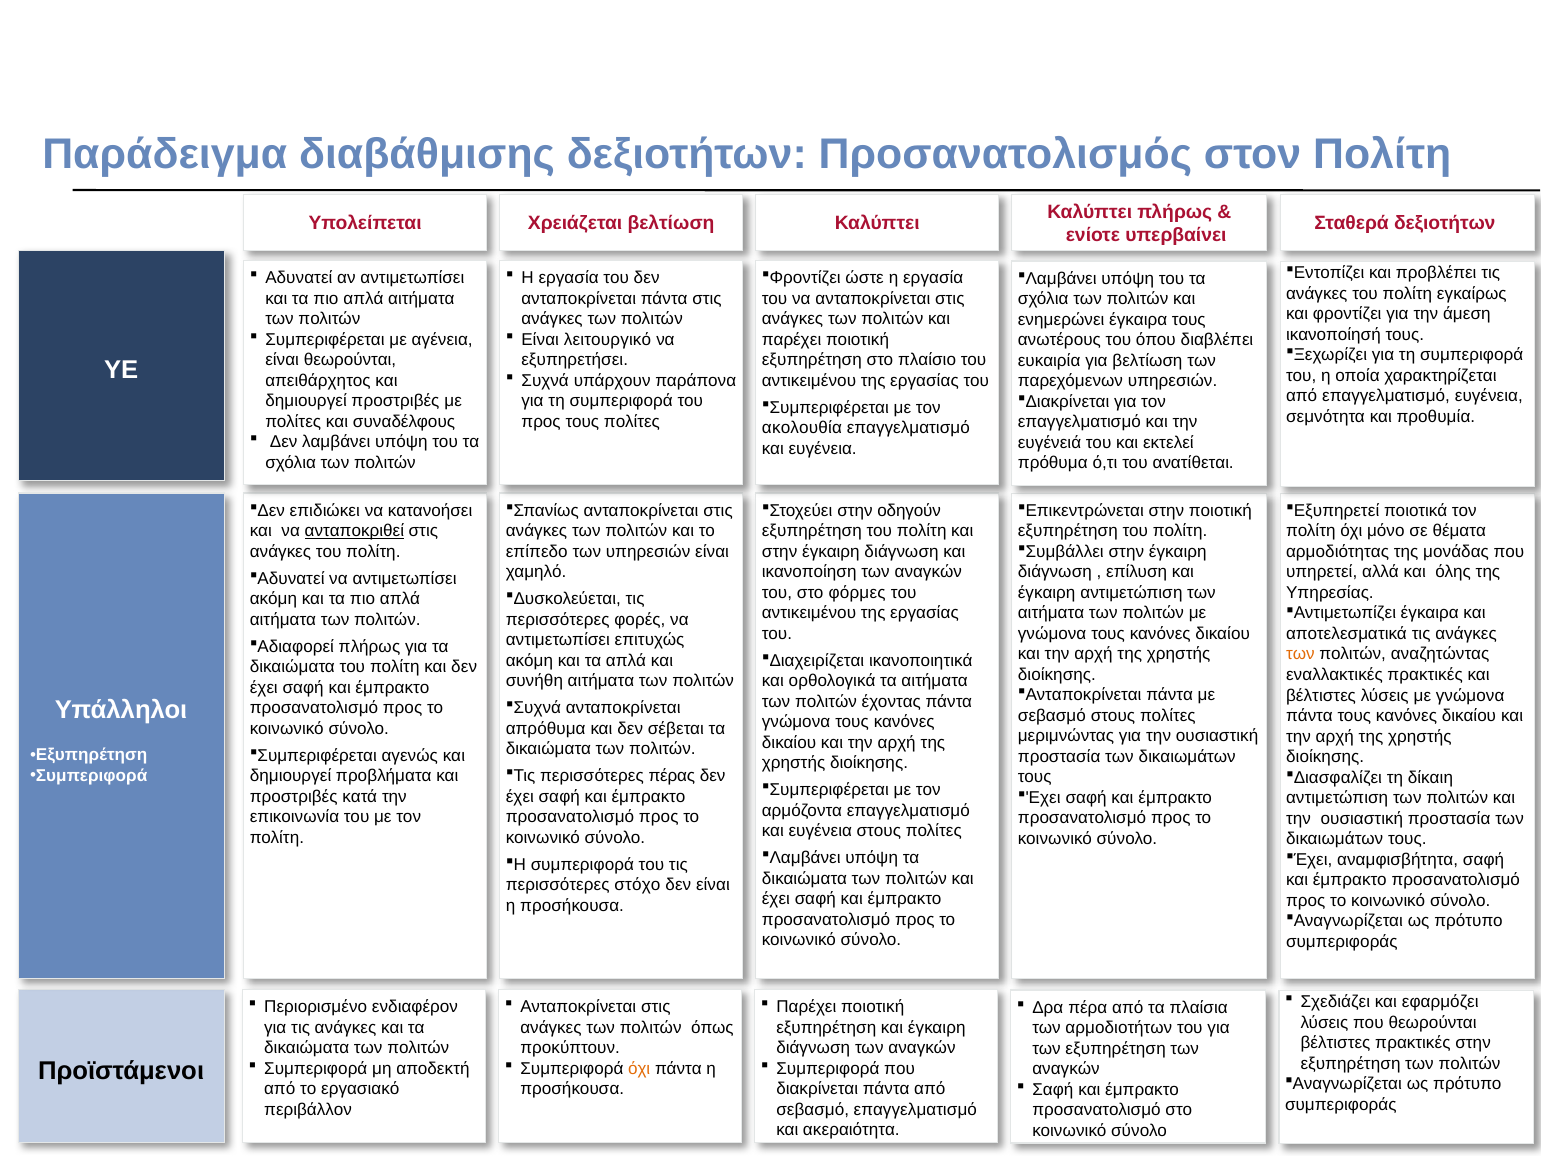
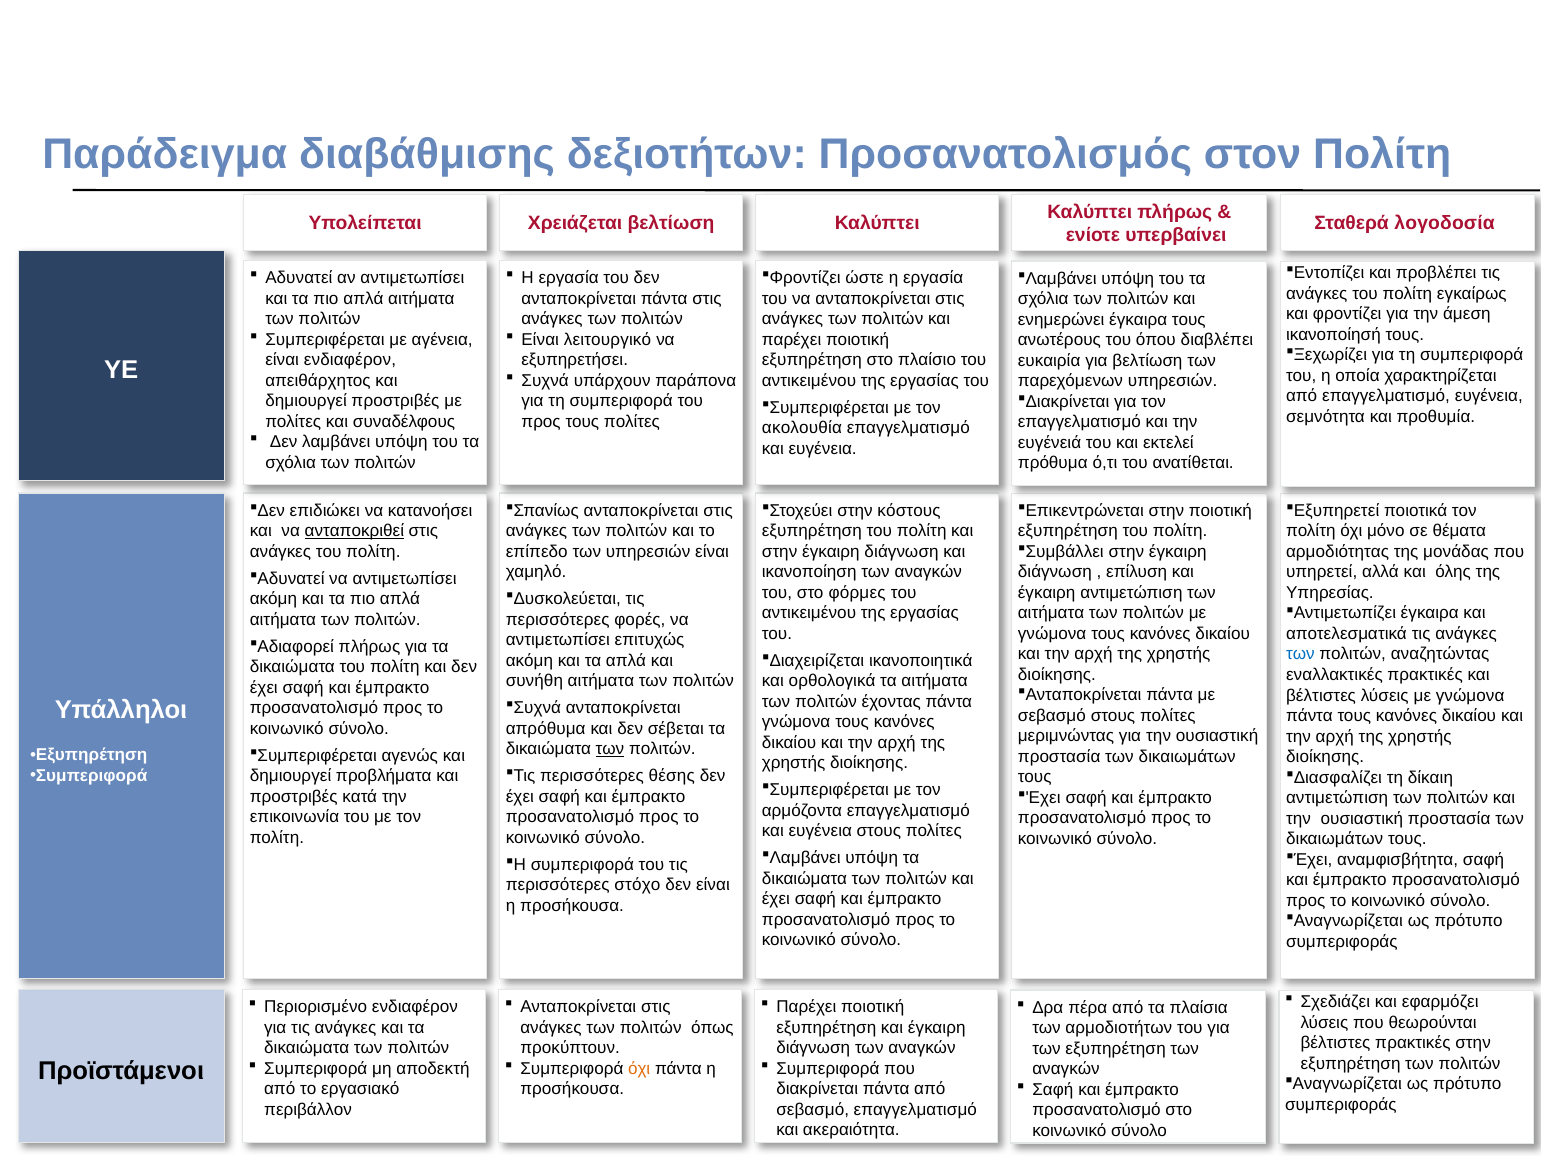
Σταθερά δεξιοτήτων: δεξιοτήτων -> λογοδοσία
είναι θεωρούνται: θεωρούνται -> ενδιαφέρον
οδηγούν: οδηγούν -> κόστους
των at (1300, 654) colour: orange -> blue
των at (610, 749) underline: none -> present
πέρας: πέρας -> θέσης
